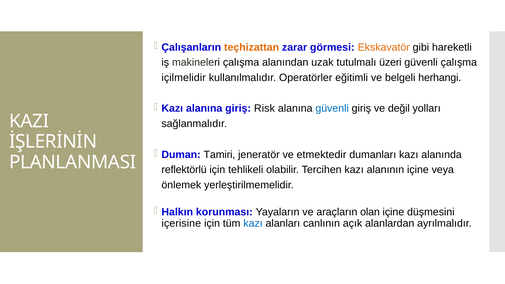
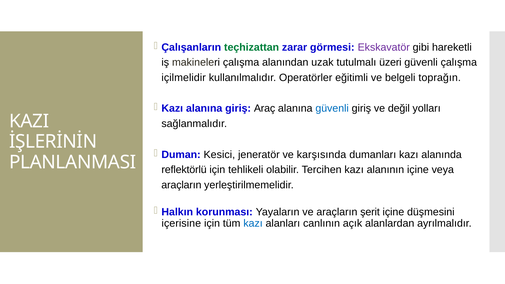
teçhizattan colour: orange -> green
Ekskavatör colour: orange -> purple
herhangi: herhangi -> toprağın
Risk: Risk -> Araç
Tamiri: Tamiri -> Kesici
etmektedir: etmektedir -> karşısında
önlemek at (181, 185): önlemek -> araçların
olan: olan -> şerit
